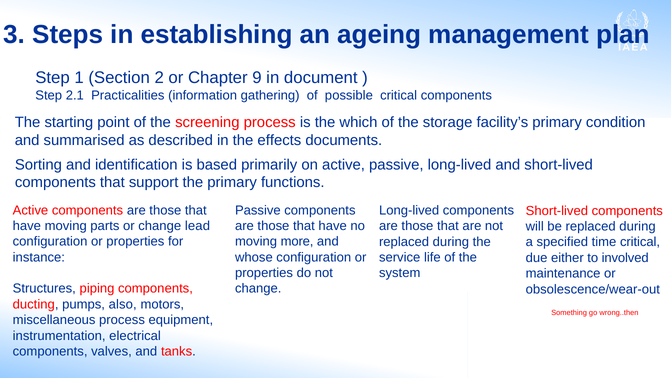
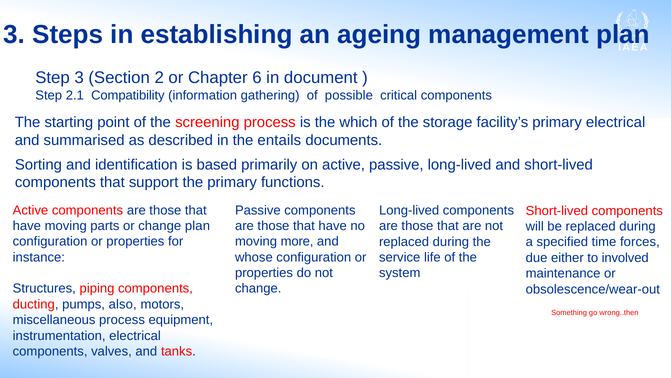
Step 1: 1 -> 3
9: 9 -> 6
Practicalities: Practicalities -> Compatibility
primary condition: condition -> electrical
effects: effects -> entails
change lead: lead -> plan
time critical: critical -> forces
